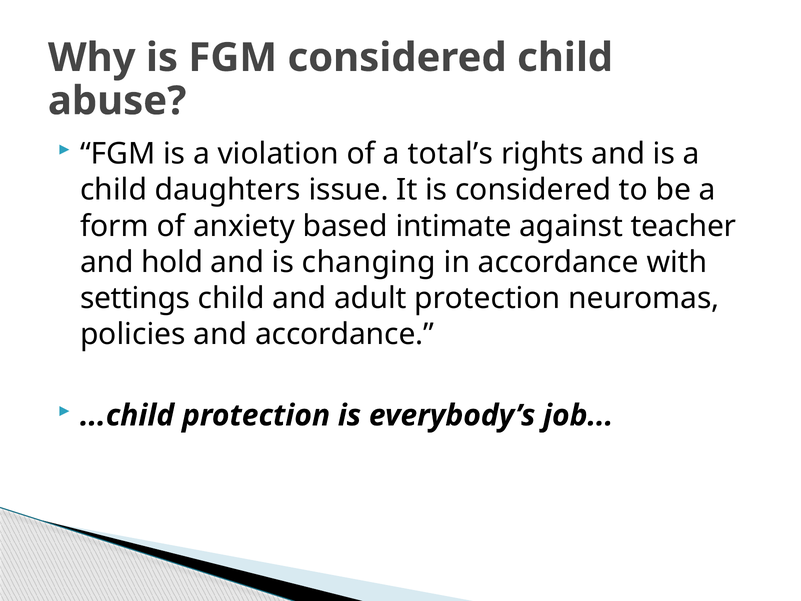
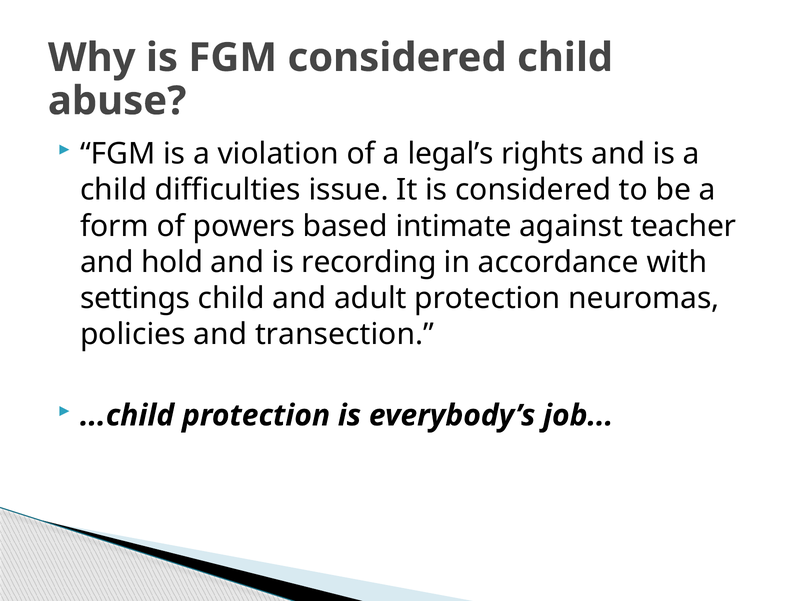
total’s: total’s -> legal’s
daughters: daughters -> difficulties
anxiety: anxiety -> powers
changing: changing -> recording
and accordance: accordance -> transection
